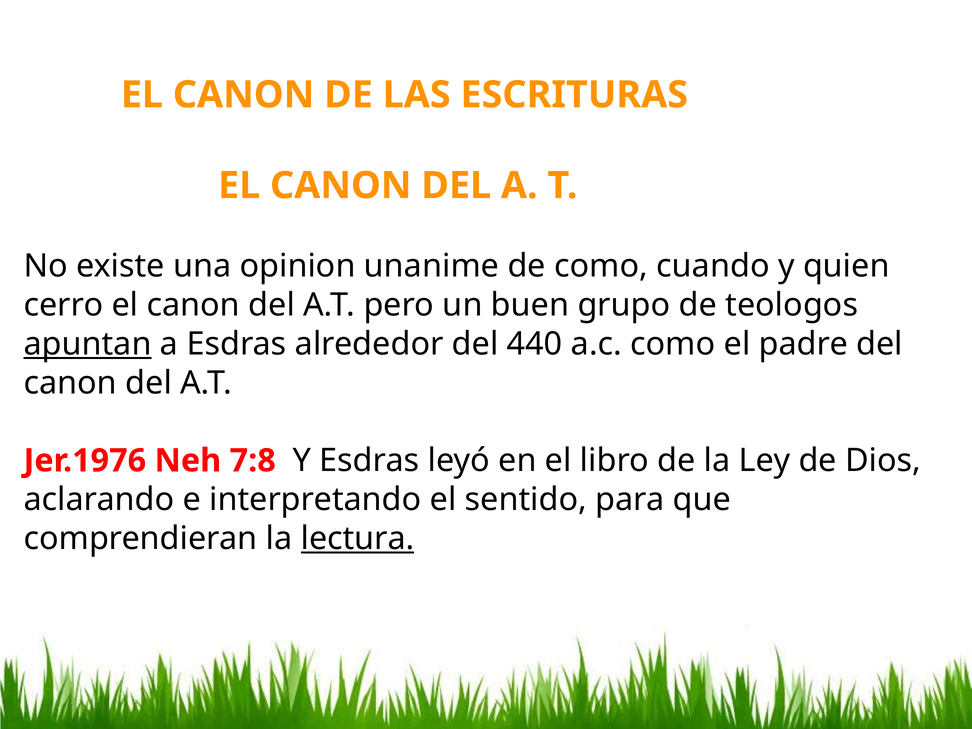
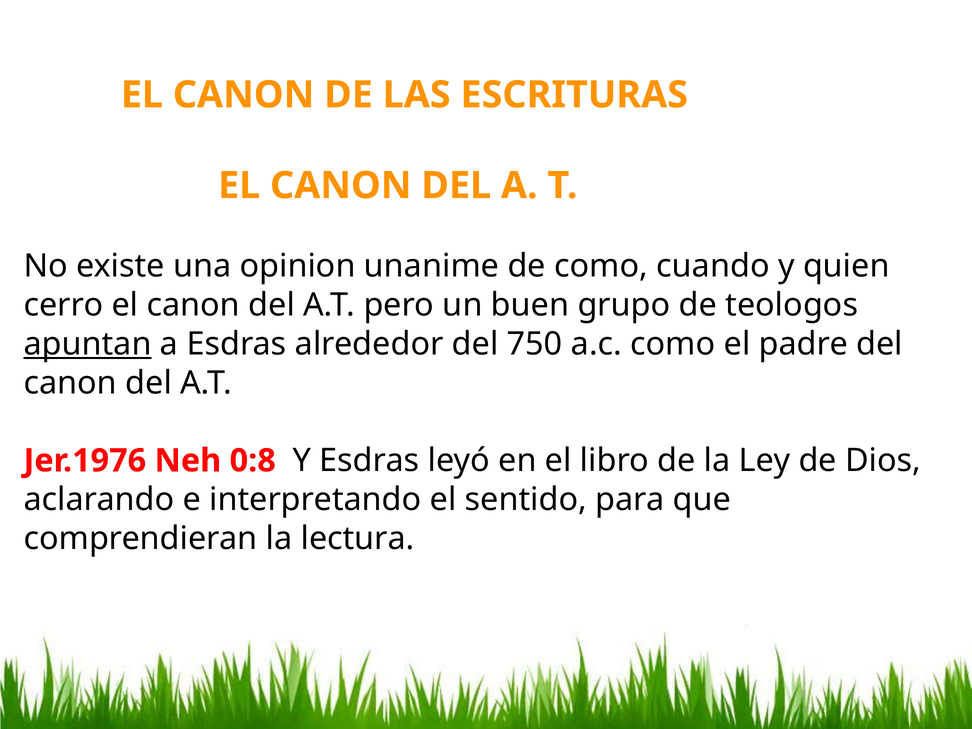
440: 440 -> 750
7:8: 7:8 -> 0:8
lectura underline: present -> none
